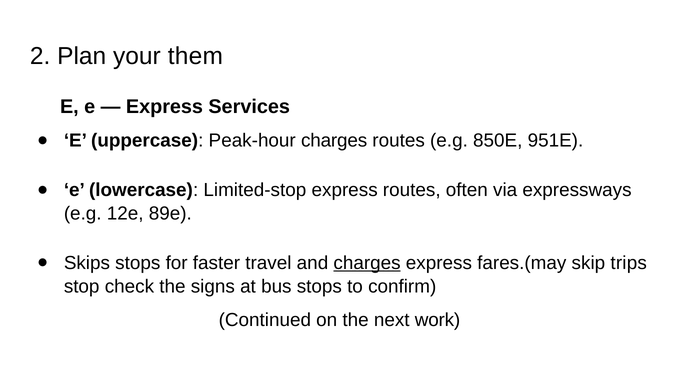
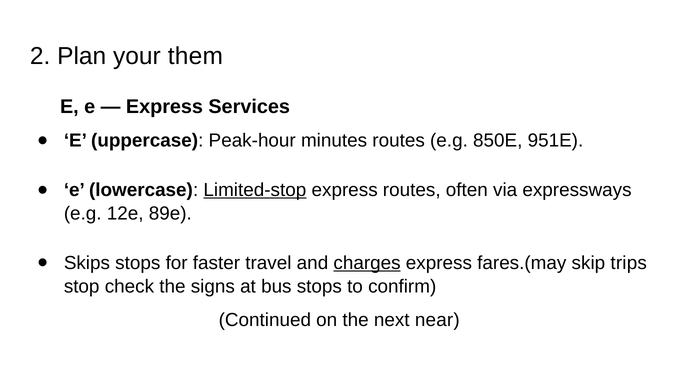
Peak-hour charges: charges -> minutes
Limited-stop underline: none -> present
work: work -> near
